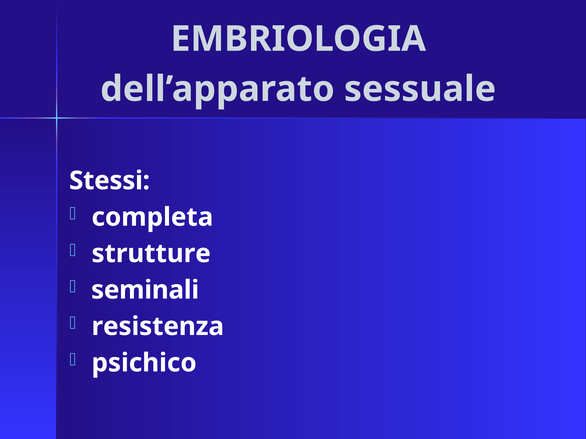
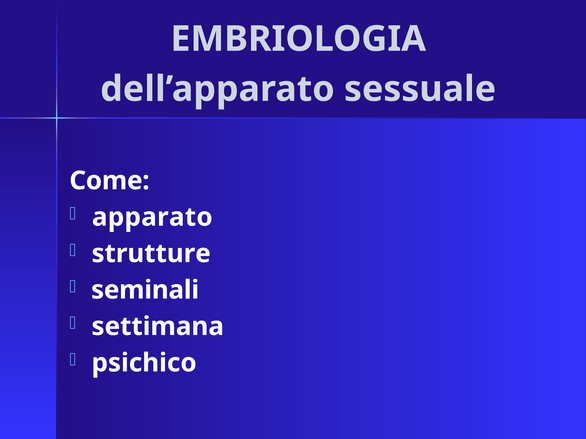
Stessi: Stessi -> Come
completa: completa -> apparato
resistenza: resistenza -> settimana
